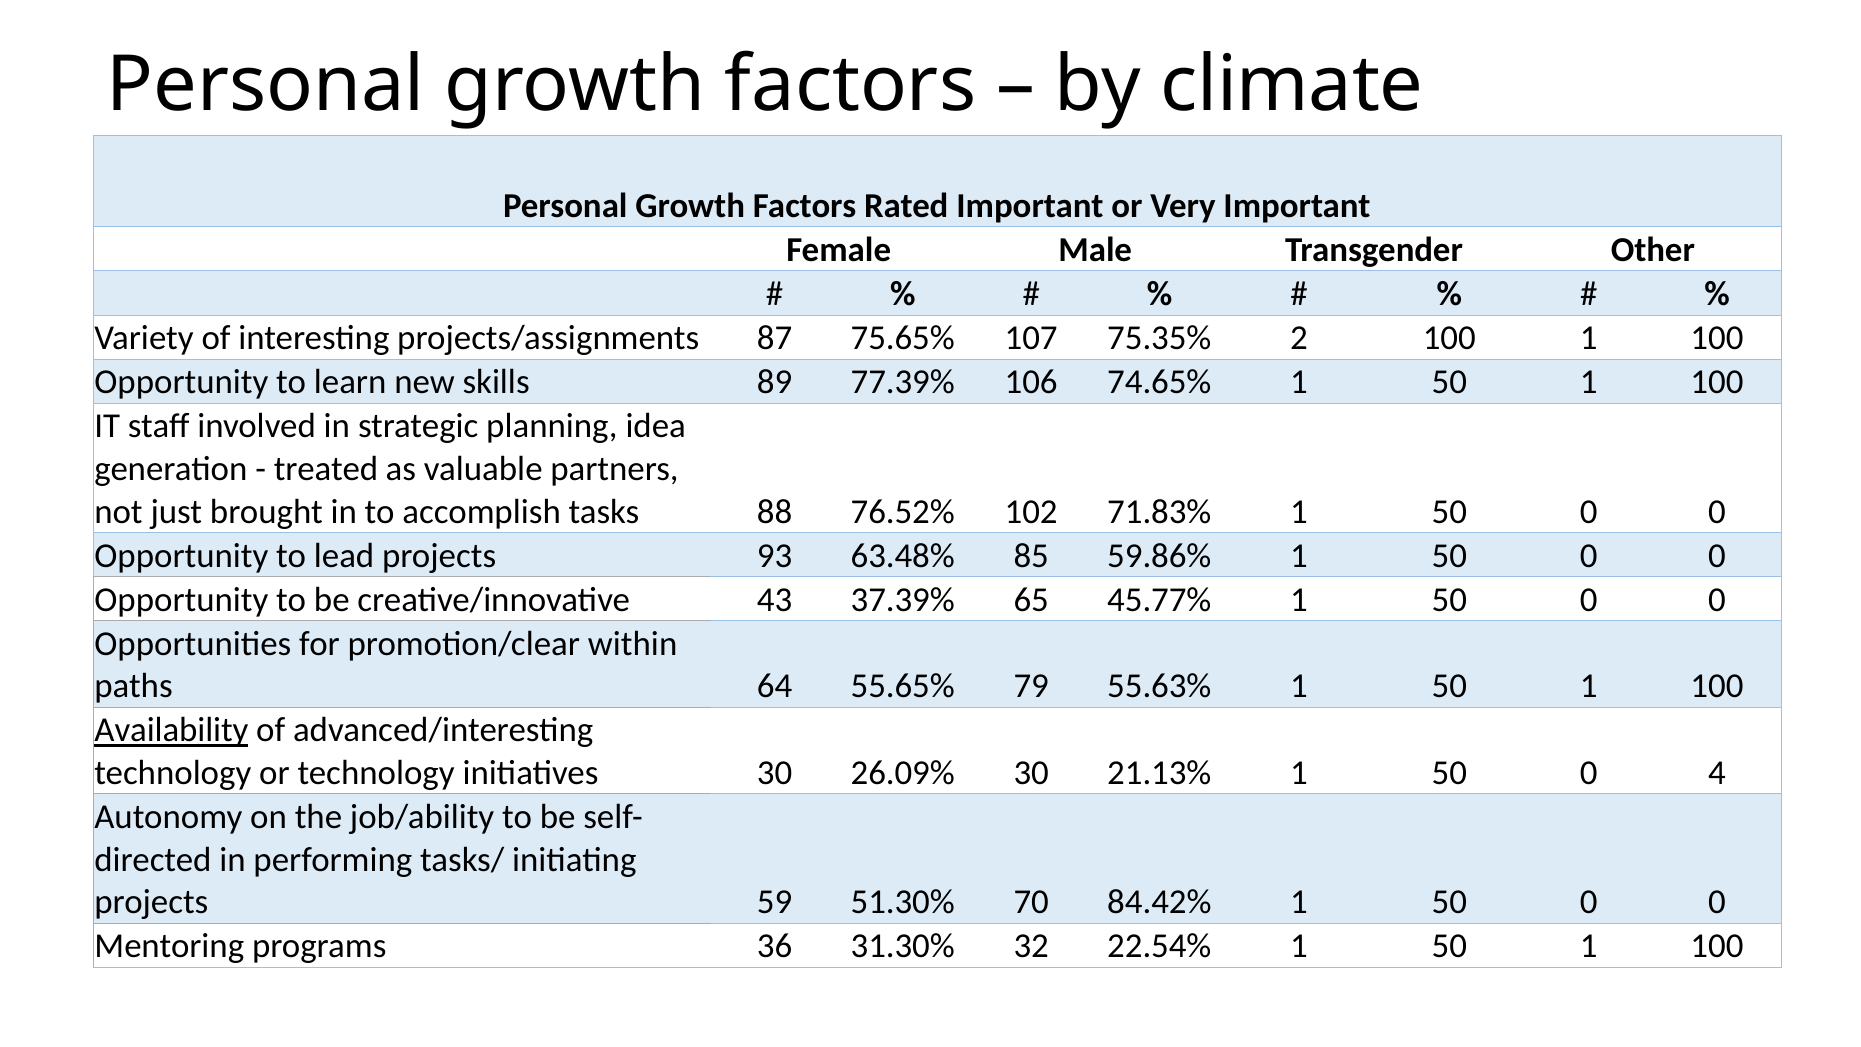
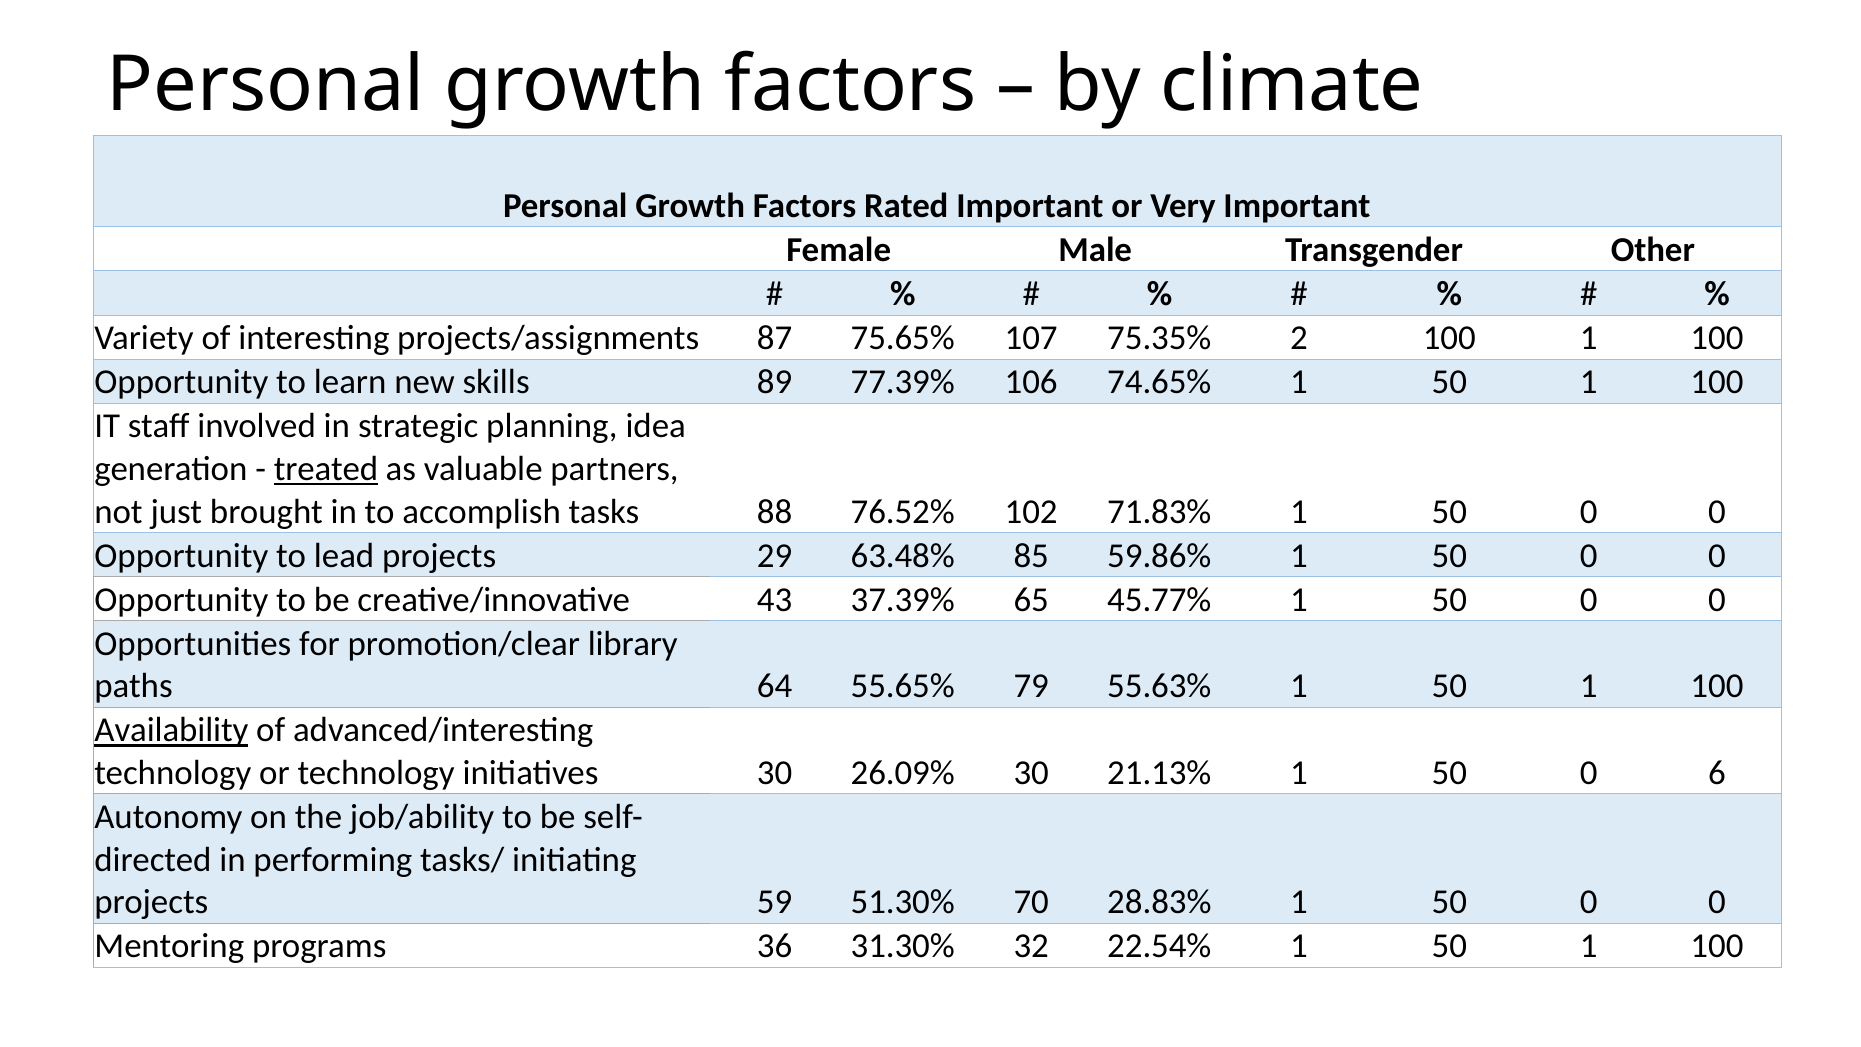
treated underline: none -> present
93: 93 -> 29
within: within -> library
4: 4 -> 6
84.42%: 84.42% -> 28.83%
